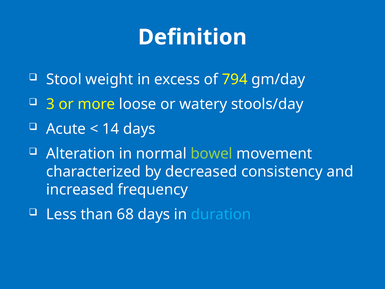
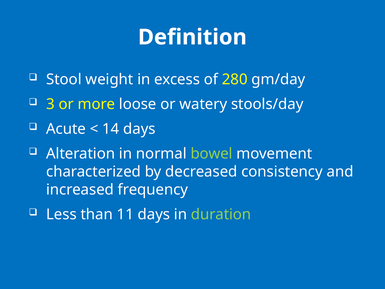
794: 794 -> 280
68: 68 -> 11
duration colour: light blue -> light green
